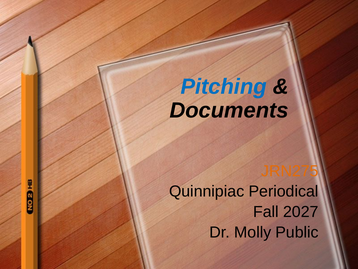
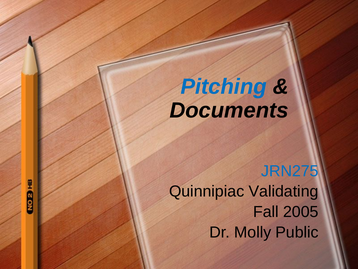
JRN275 colour: orange -> blue
Periodical: Periodical -> Validating
2027: 2027 -> 2005
